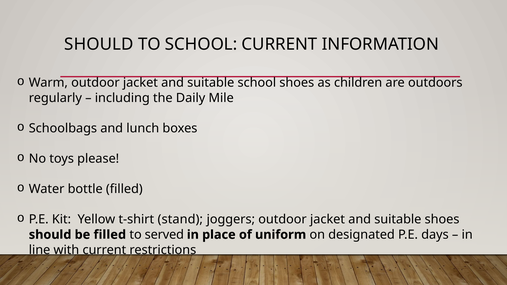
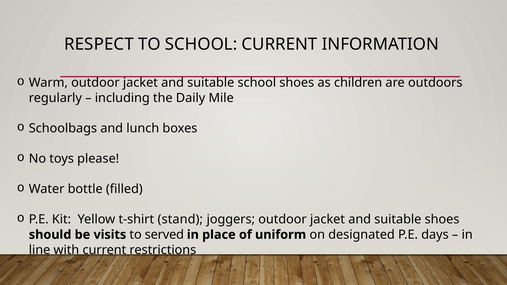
SHOULD at (99, 44): SHOULD -> RESPECT
be filled: filled -> visits
